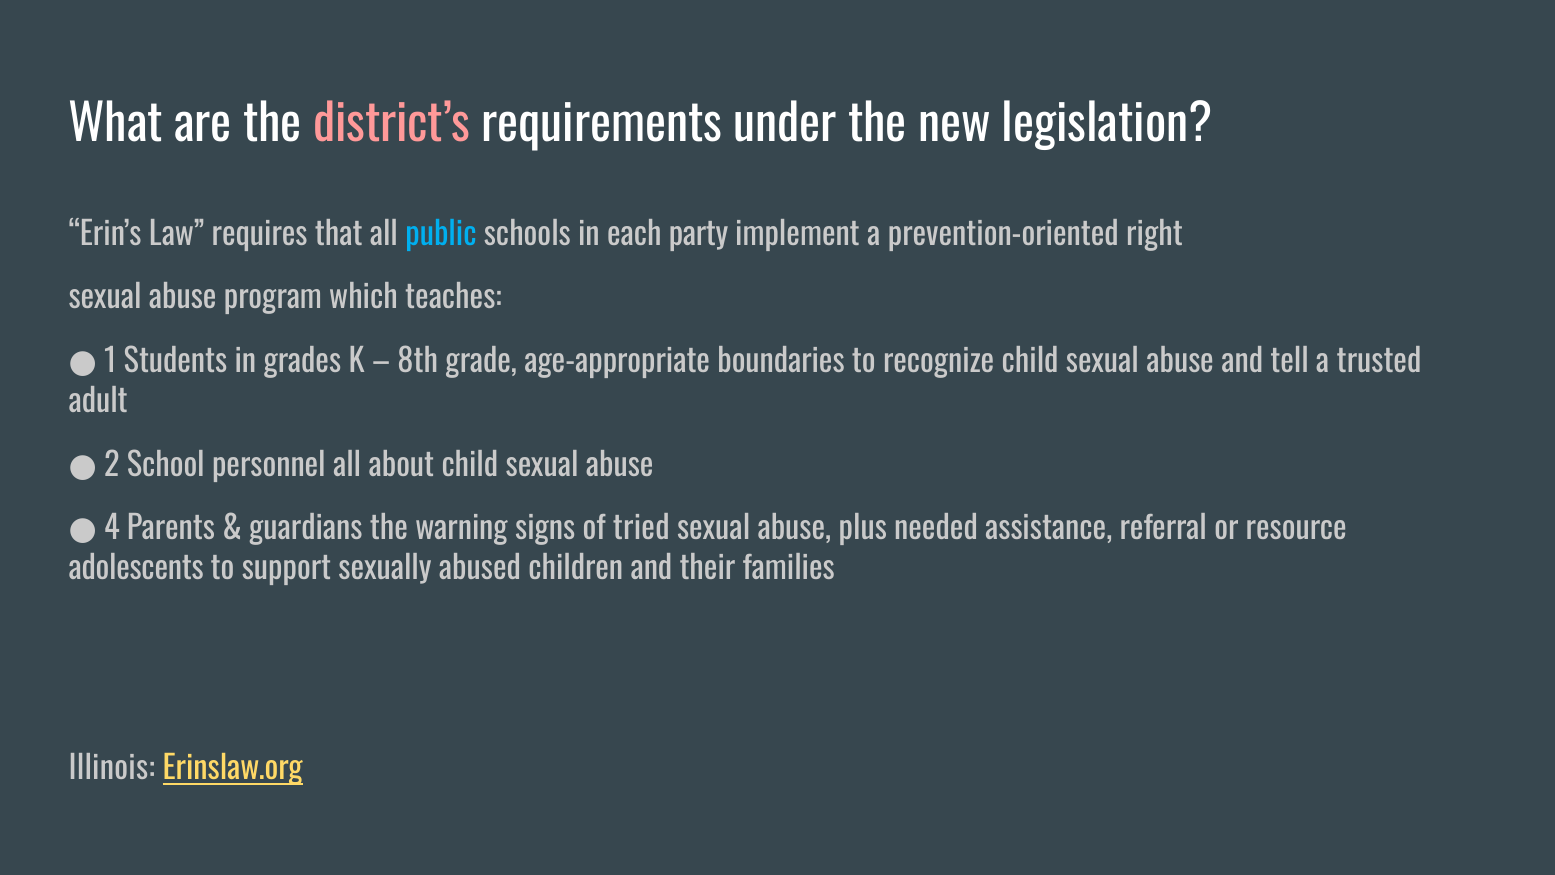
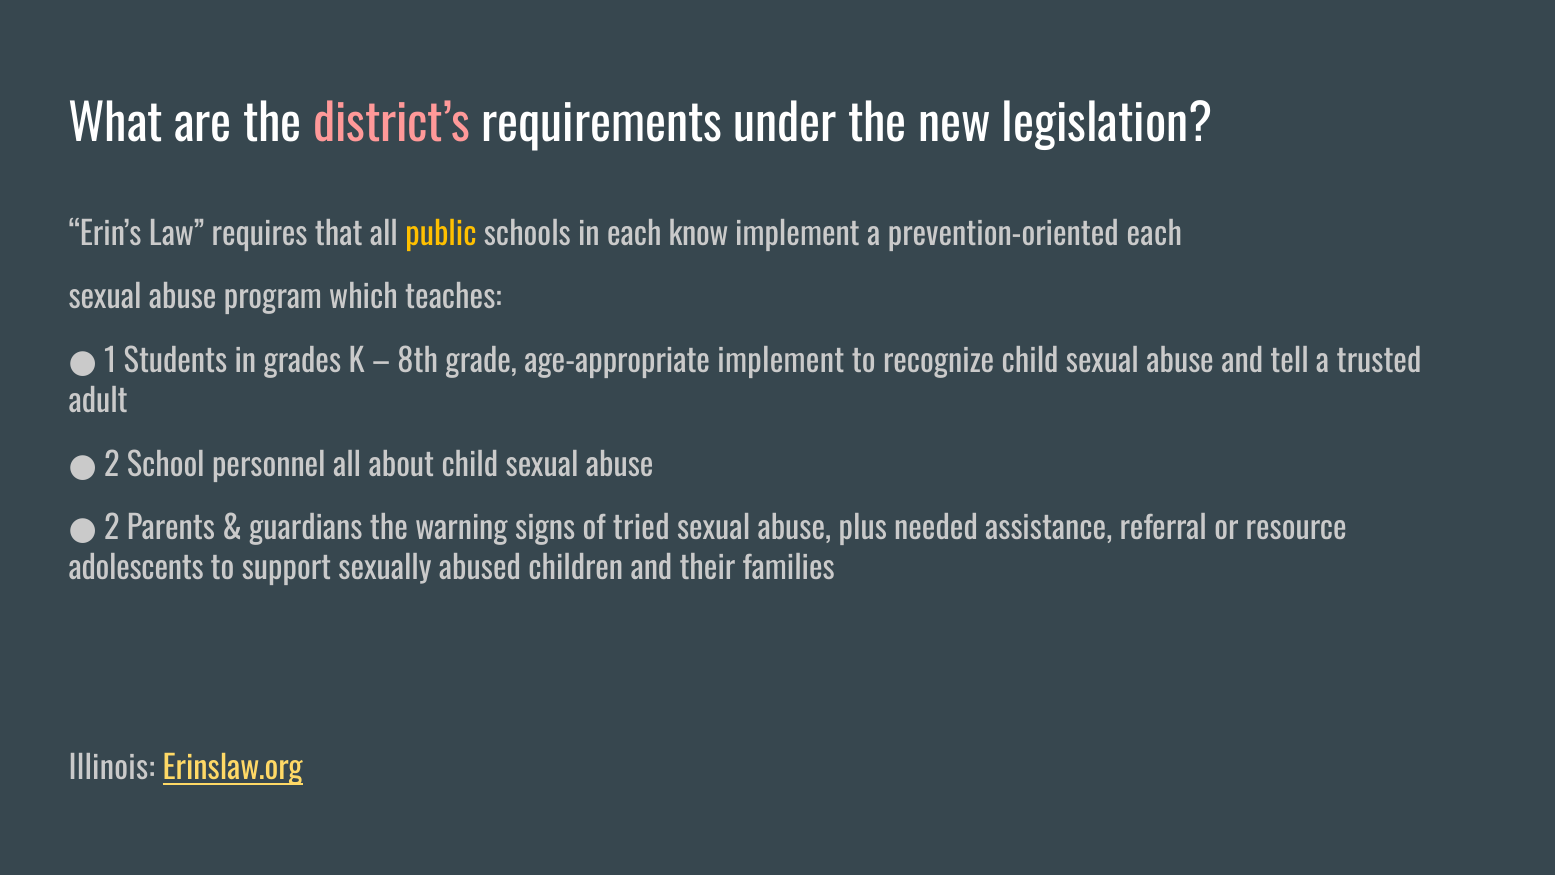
public colour: light blue -> yellow
party: party -> know
prevention-oriented right: right -> each
age-appropriate boundaries: boundaries -> implement
4 at (112, 529): 4 -> 2
